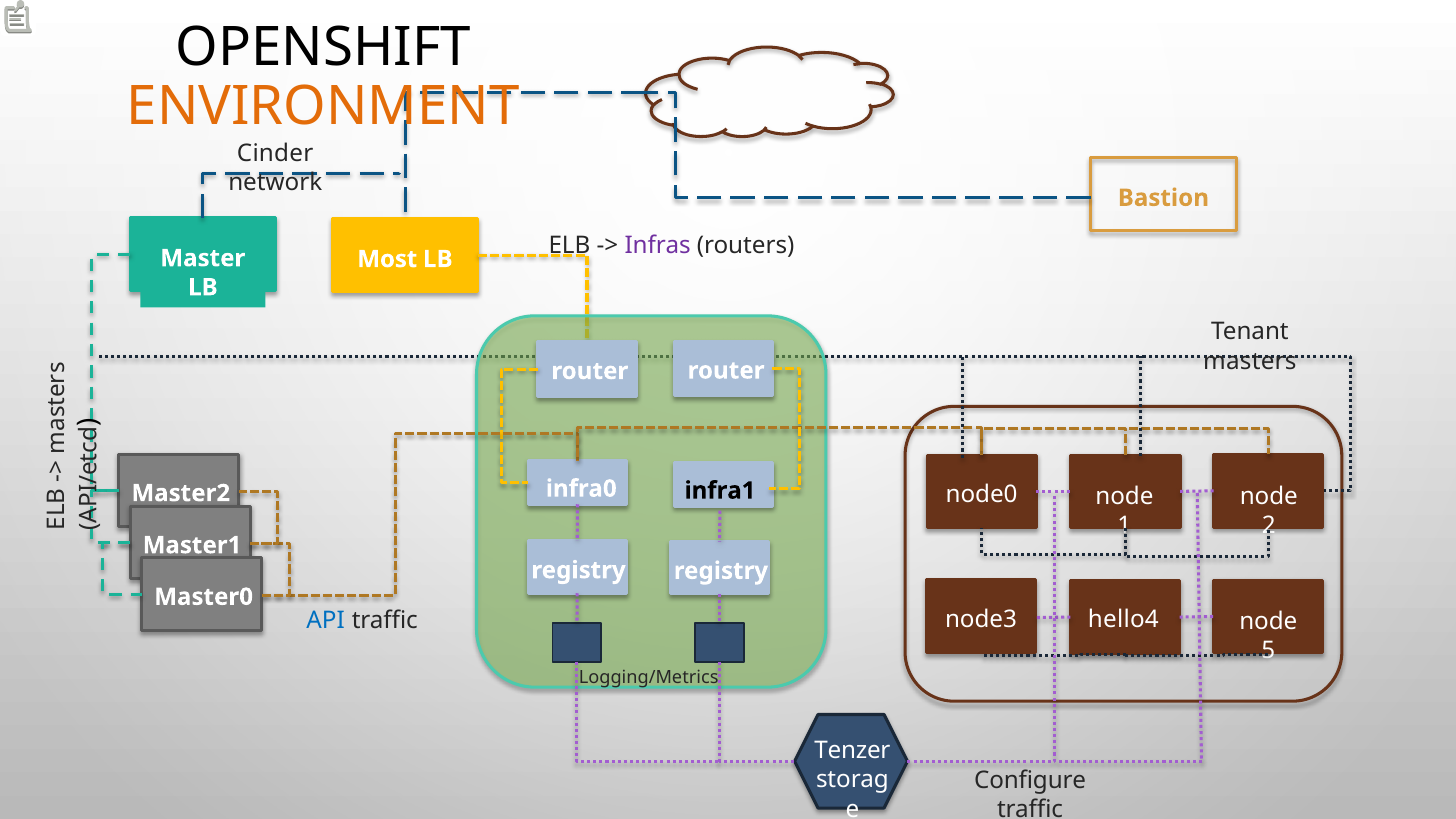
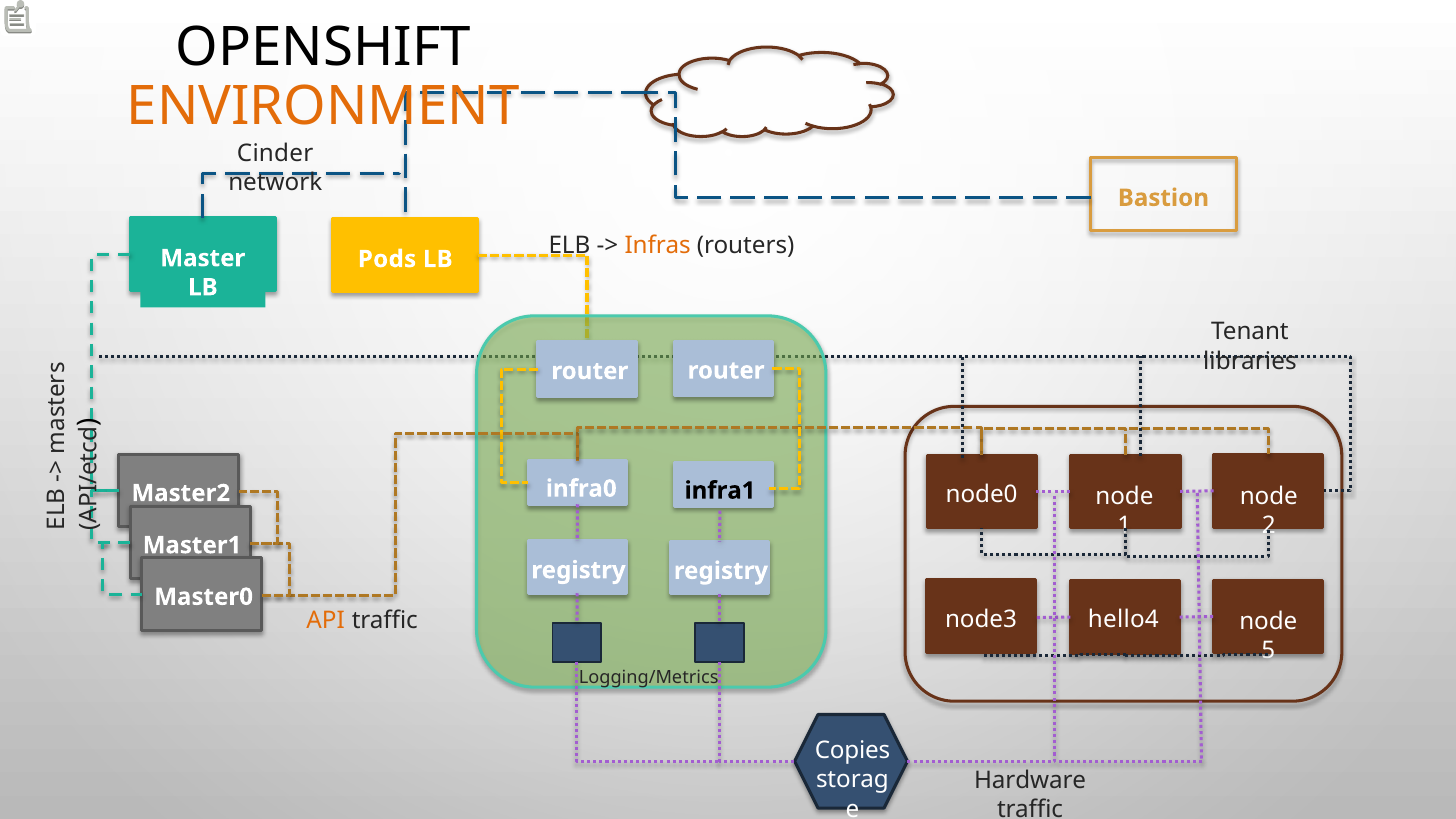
Infras colour: purple -> orange
Most: Most -> Pods
masters: masters -> libraries
API colour: blue -> orange
Tenzer: Tenzer -> Copies
Configure: Configure -> Hardware
